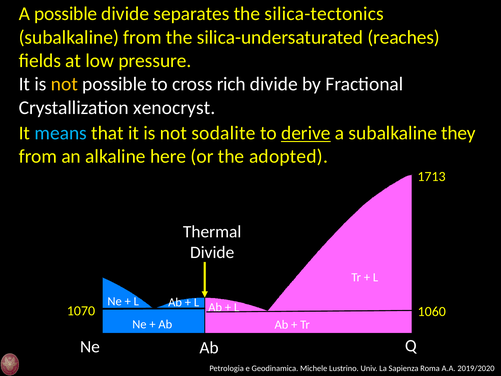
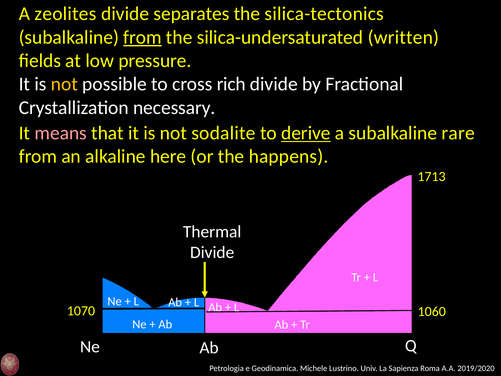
A possible: possible -> zeolites
from at (142, 37) underline: none -> present
reaches: reaches -> written
xenocryst: xenocryst -> necessary
means colour: light blue -> pink
they: they -> rare
adopted: adopted -> happens
